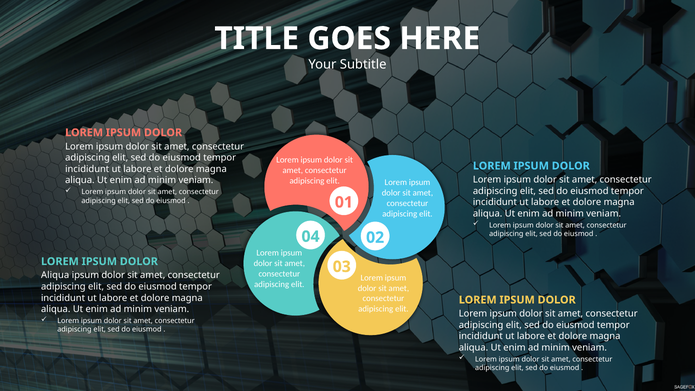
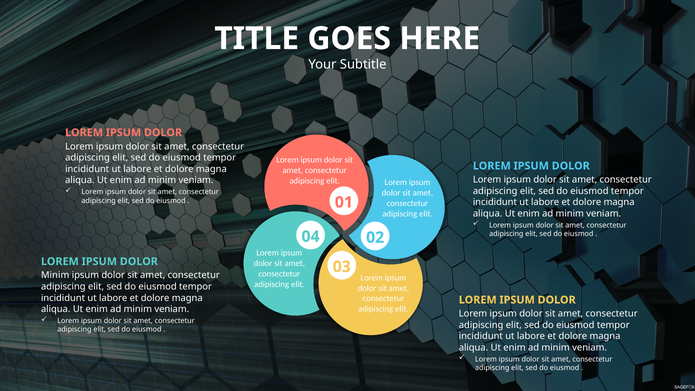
Aliqua at (55, 275): Aliqua -> Minim
